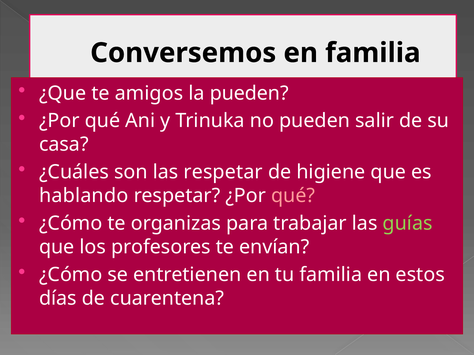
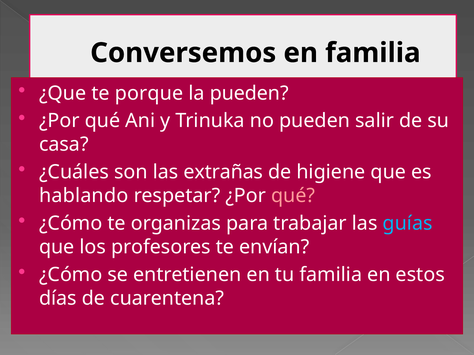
amigos: amigos -> porque
las respetar: respetar -> extrañas
guías colour: light green -> light blue
